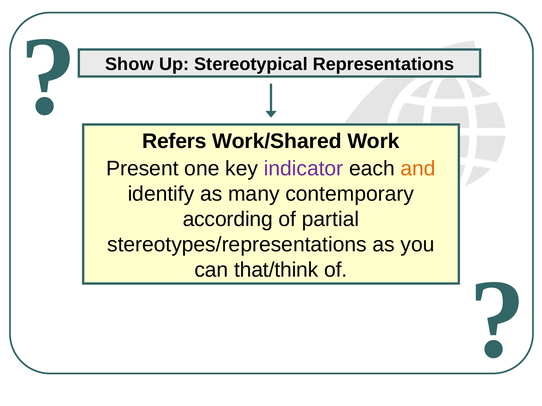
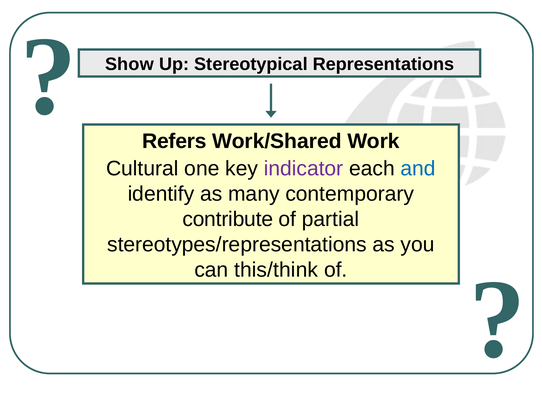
Present: Present -> Cultural
and colour: orange -> blue
according: according -> contribute
that/think: that/think -> this/think
